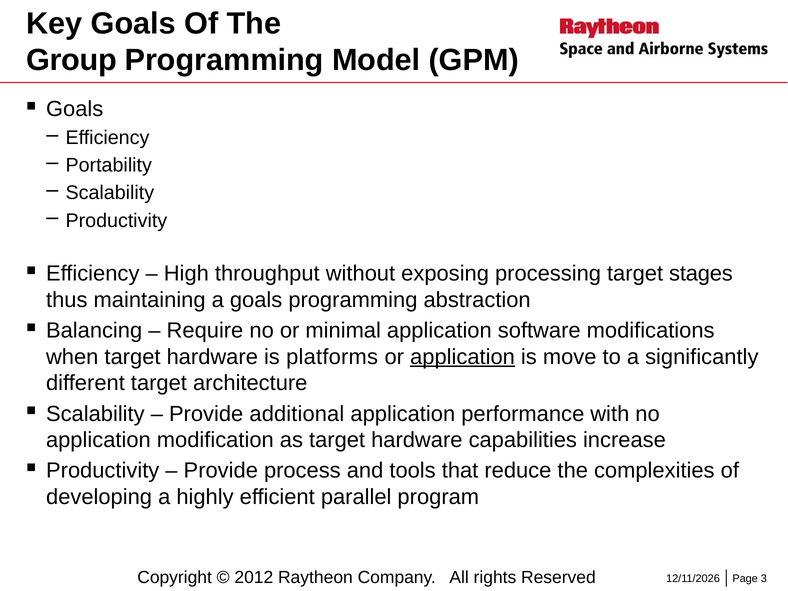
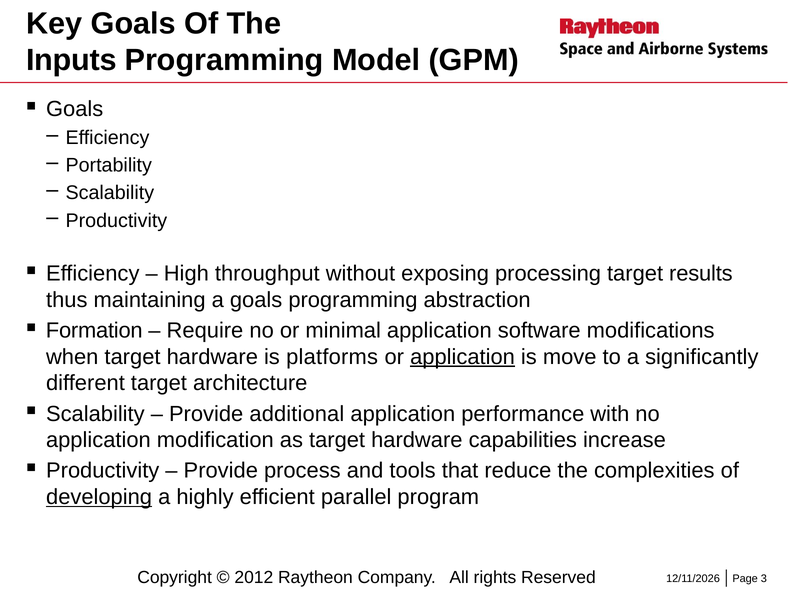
Group: Group -> Inputs
stages: stages -> results
Balancing: Balancing -> Formation
developing underline: none -> present
